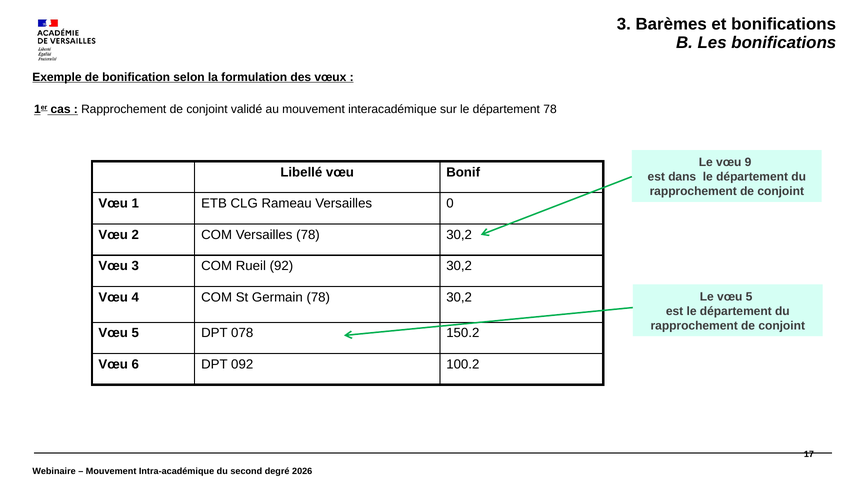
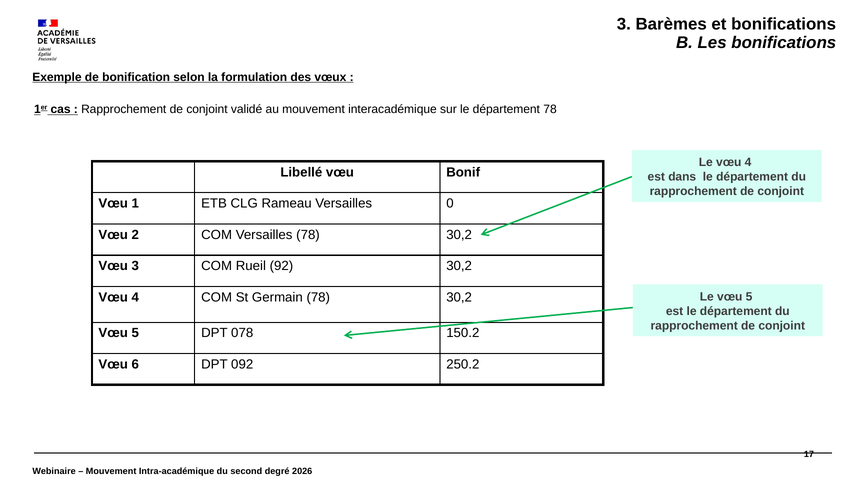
Le vœu 9: 9 -> 4
100.2: 100.2 -> 250.2
